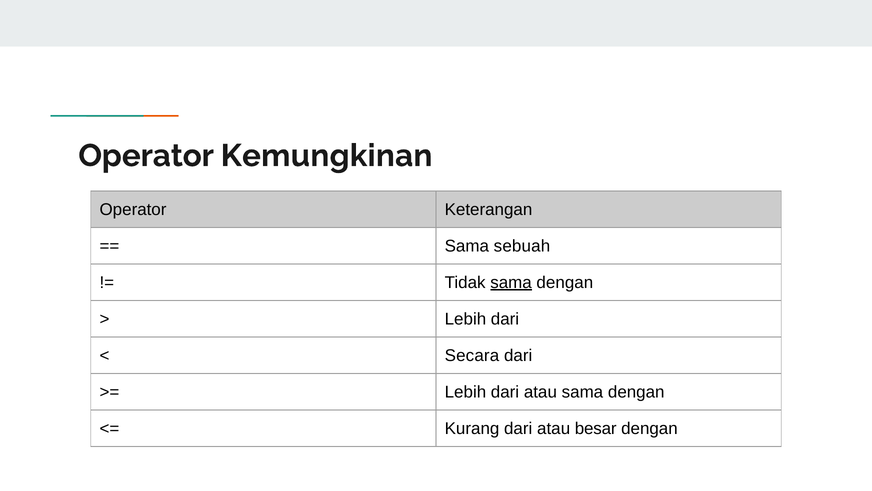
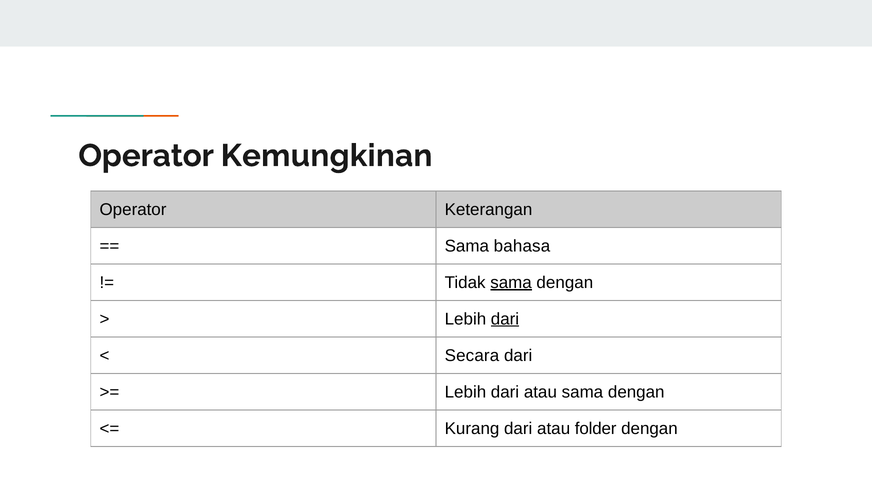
sebuah: sebuah -> bahasa
dari at (505, 319) underline: none -> present
besar: besar -> folder
